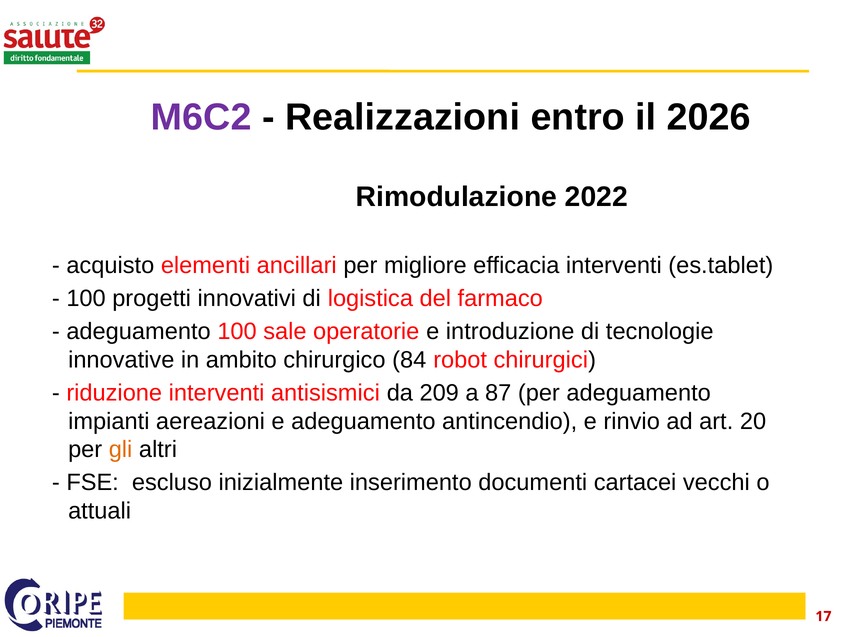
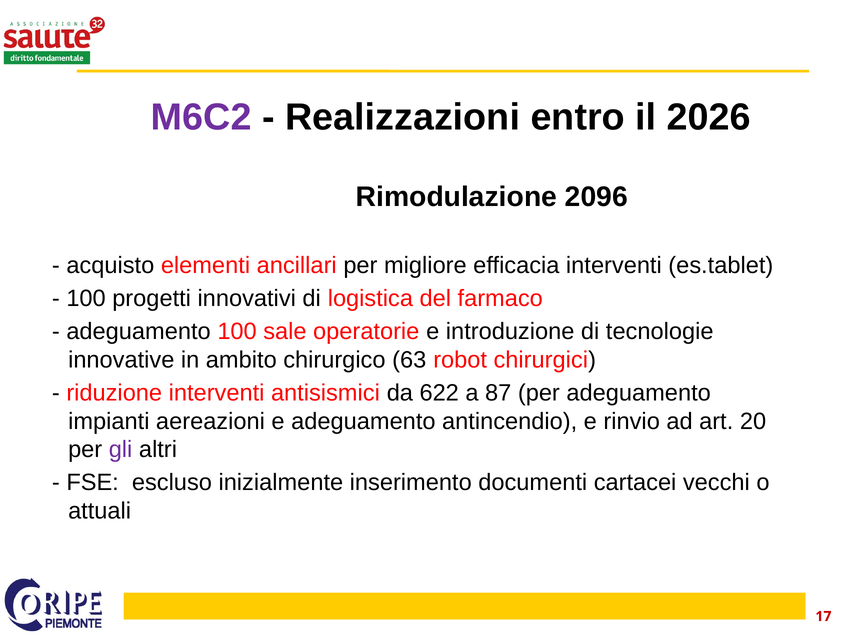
2022: 2022 -> 2096
84: 84 -> 63
209: 209 -> 622
gli colour: orange -> purple
